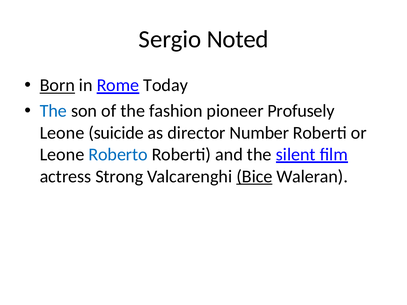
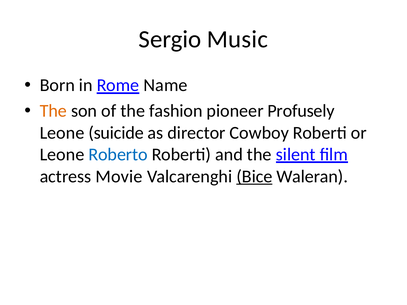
Noted: Noted -> Music
Born underline: present -> none
Today: Today -> Name
The at (53, 111) colour: blue -> orange
Number: Number -> Cowboy
Strong: Strong -> Movie
